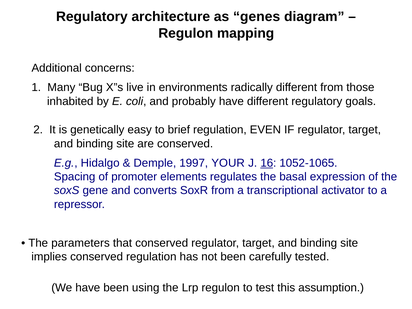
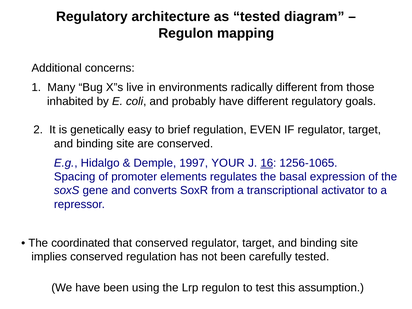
as genes: genes -> tested
1052-1065: 1052-1065 -> 1256-1065
parameters: parameters -> coordinated
